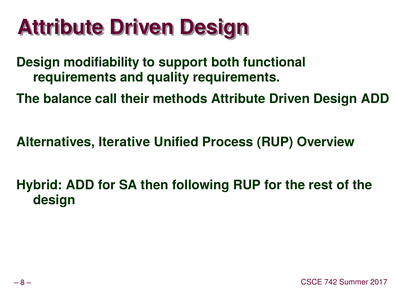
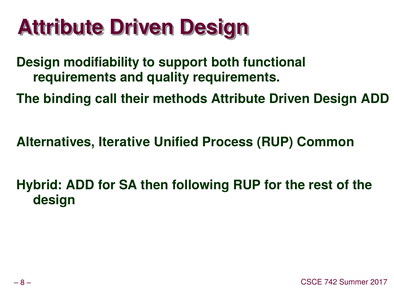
balance: balance -> binding
Overview: Overview -> Common
